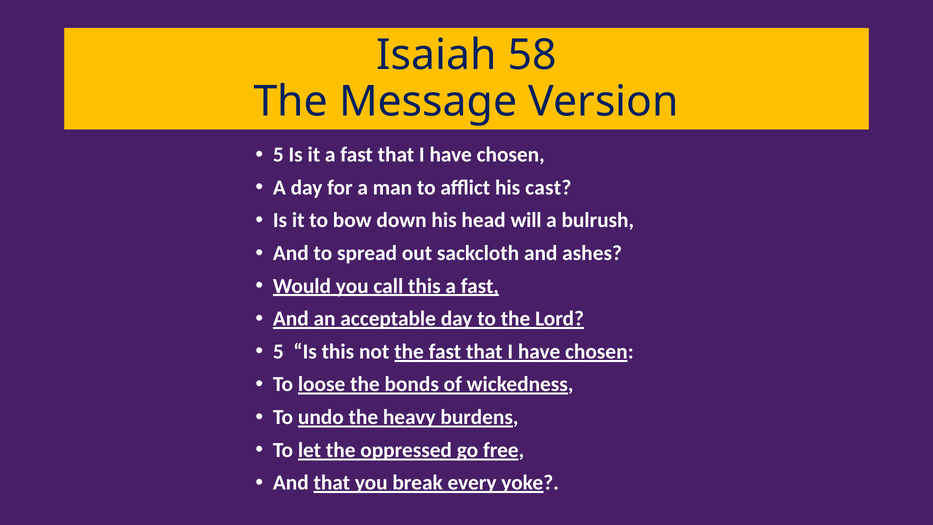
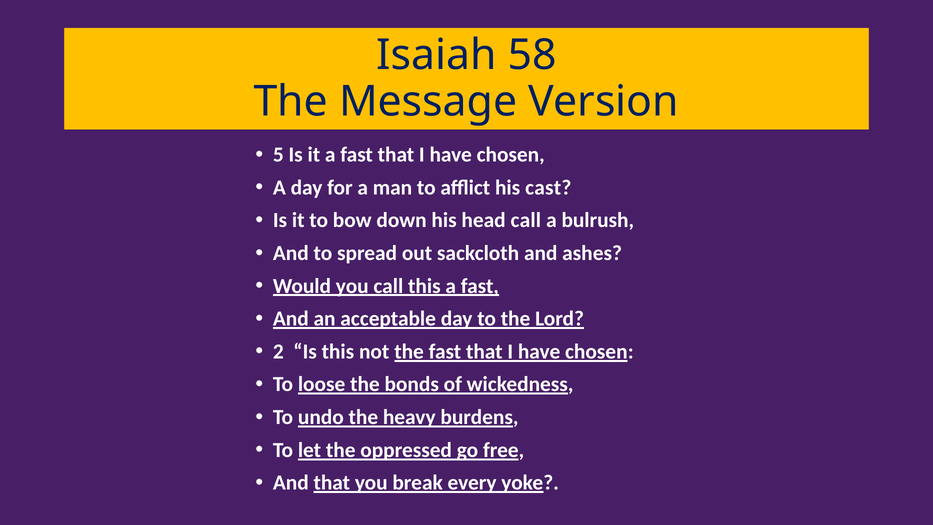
head will: will -> call
5 at (278, 351): 5 -> 2
